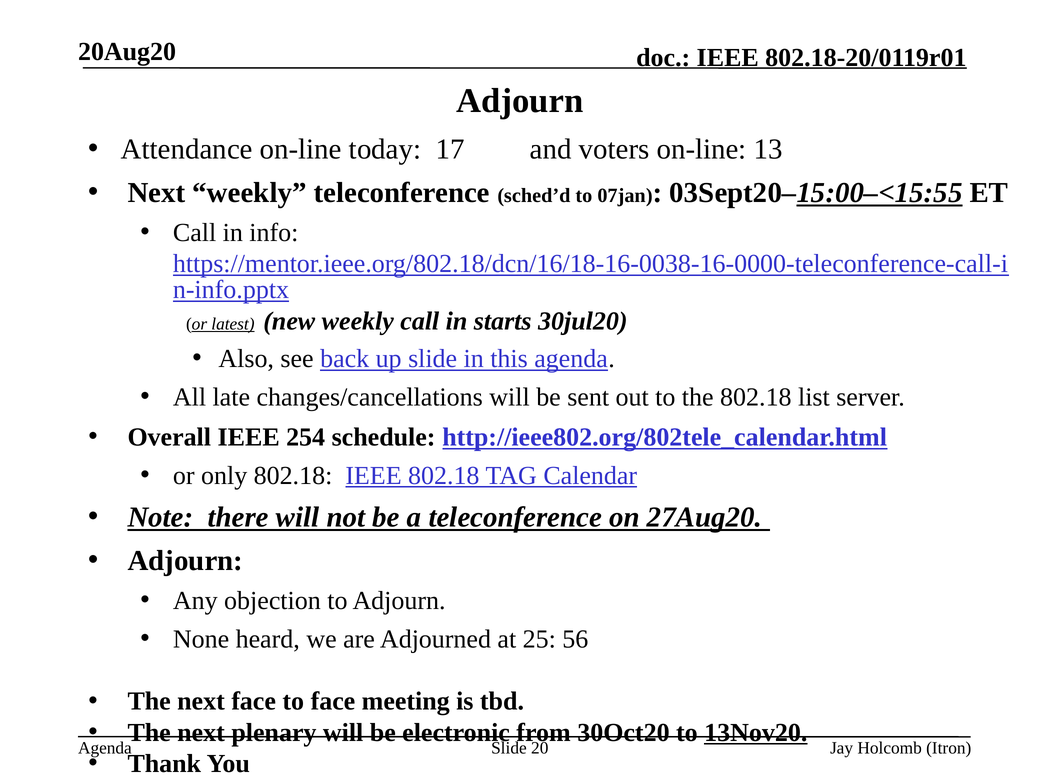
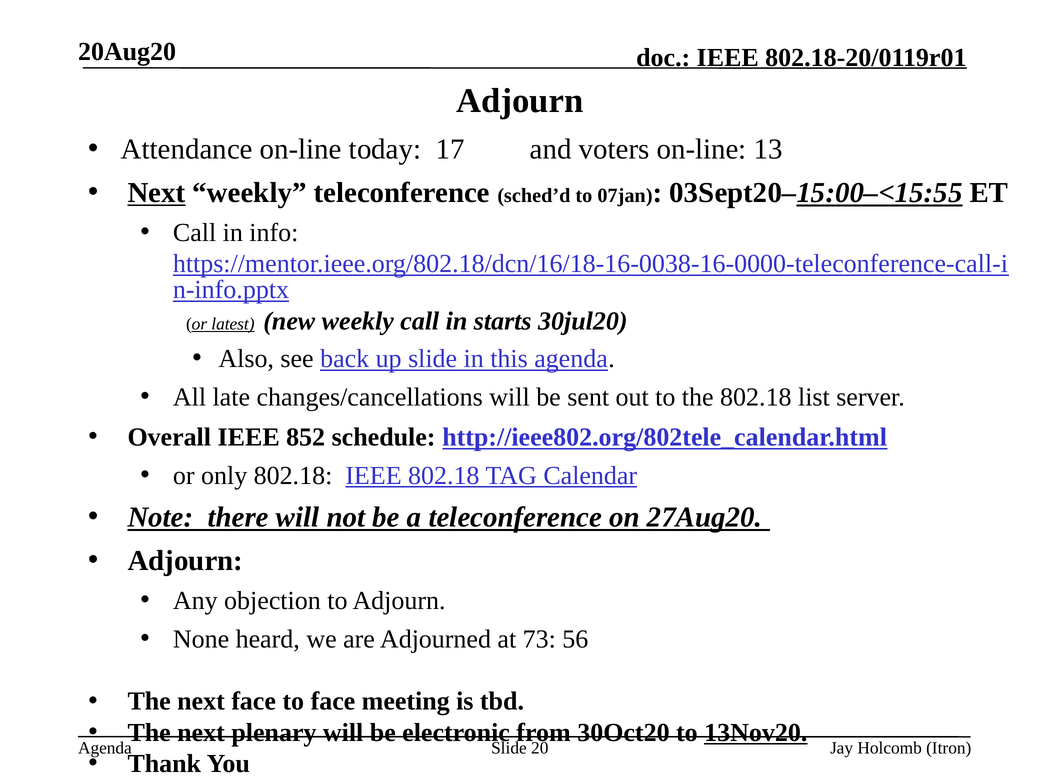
Next at (156, 193) underline: none -> present
254: 254 -> 852
25: 25 -> 73
